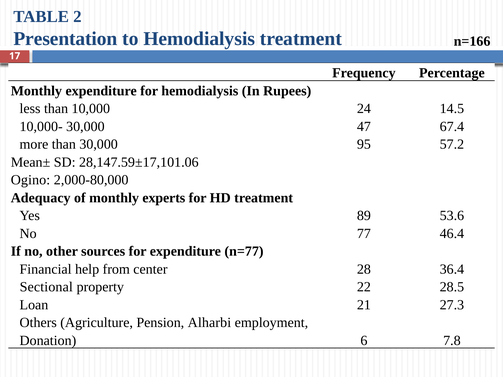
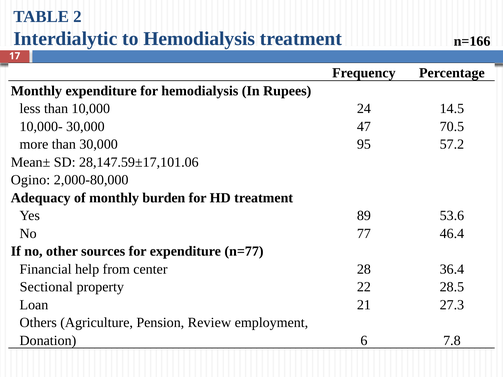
Presentation: Presentation -> Interdialytic
67.4: 67.4 -> 70.5
experts: experts -> burden
Alharbi: Alharbi -> Review
